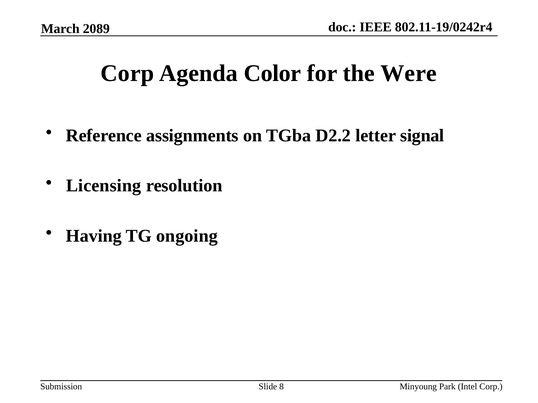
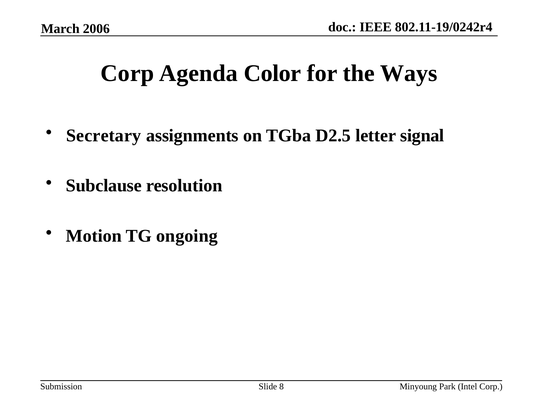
2089: 2089 -> 2006
Were: Were -> Ways
Reference: Reference -> Secretary
D2.2: D2.2 -> D2.5
Licensing: Licensing -> Subclause
Having: Having -> Motion
